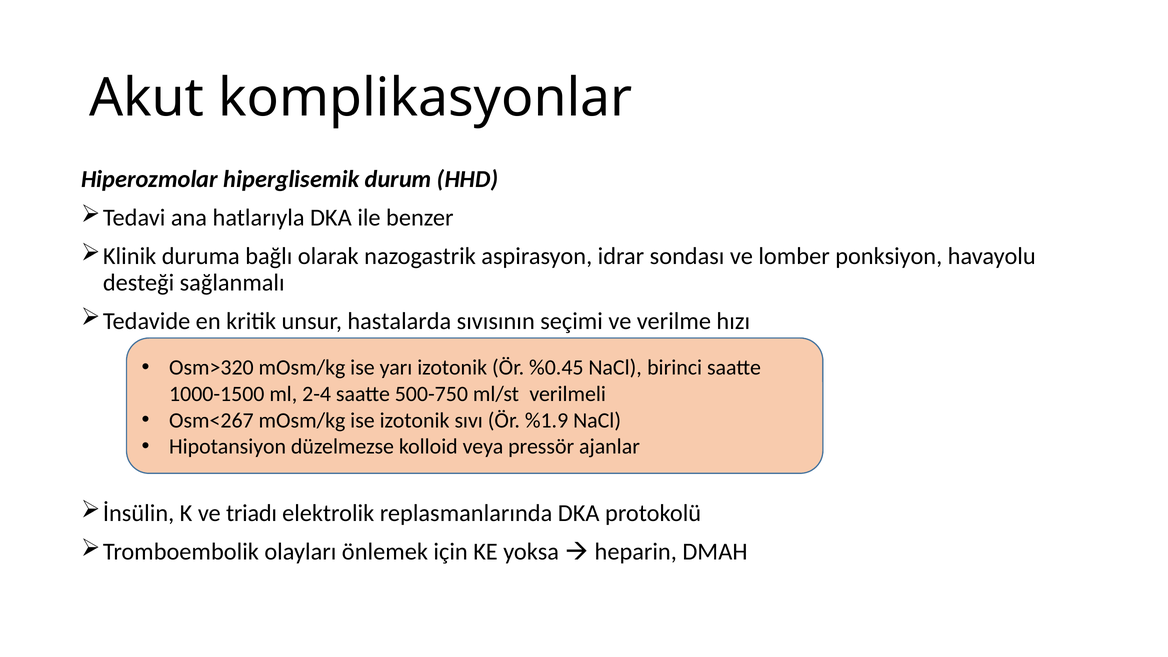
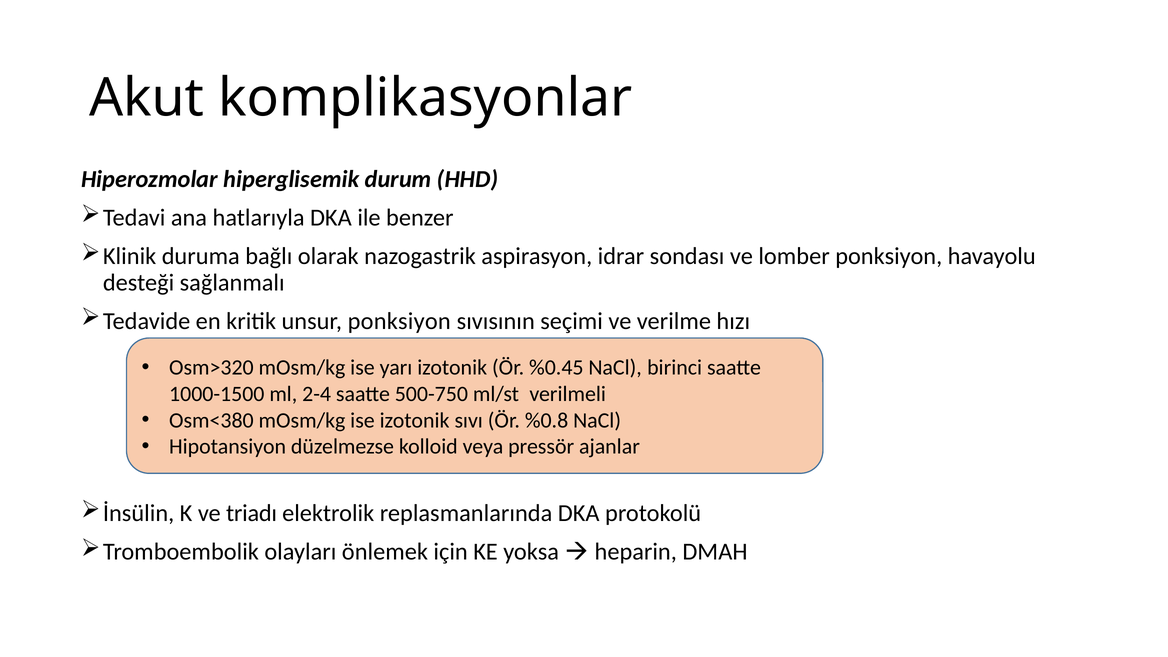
unsur hastalarda: hastalarda -> ponksiyon
Osm<267: Osm<267 -> Osm<380
%1.9: %1.9 -> %0.8
